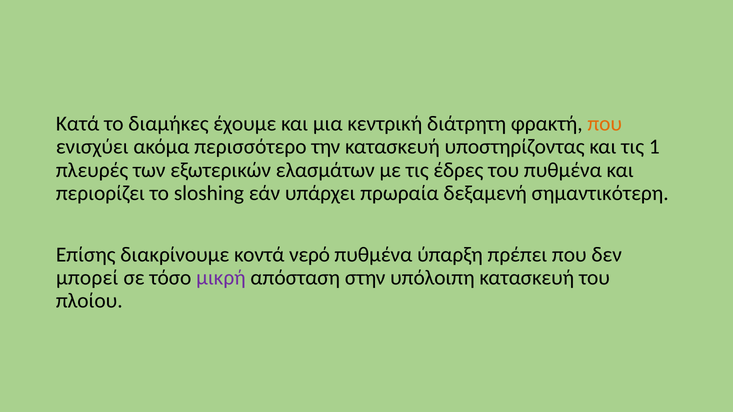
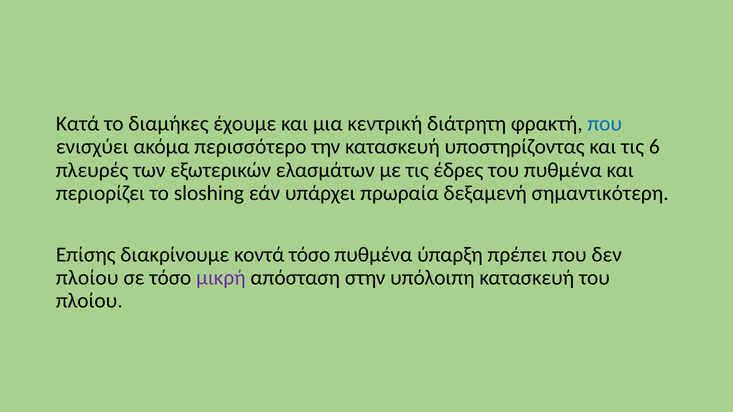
που at (605, 124) colour: orange -> blue
1: 1 -> 6
κοντά νερό: νερό -> τόσο
μπορεί at (87, 278): μπορεί -> πλοίου
